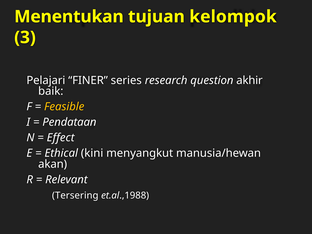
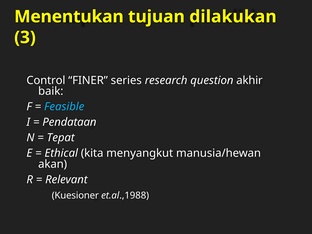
kelompok: kelompok -> dilakukan
Pelajari: Pelajari -> Control
Feasible colour: yellow -> light blue
Effect: Effect -> Tepat
kini: kini -> kita
Tersering: Tersering -> Kuesioner
